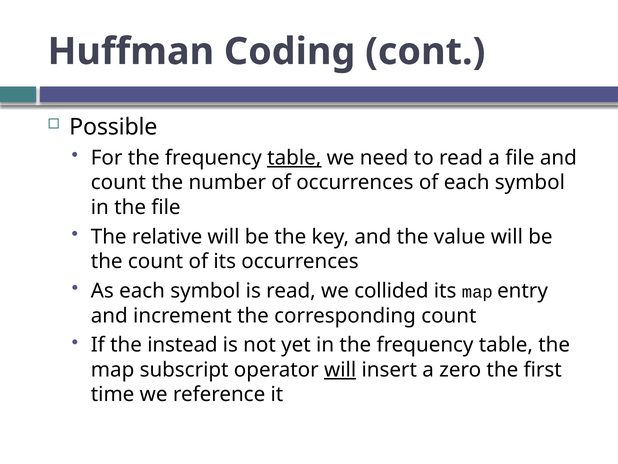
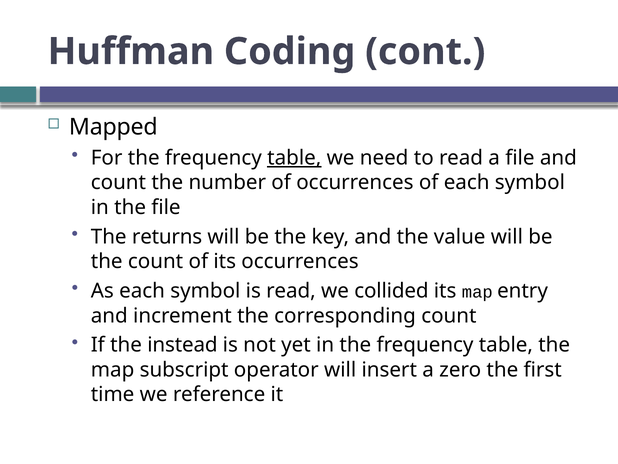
Possible: Possible -> Mapped
relative: relative -> returns
will at (340, 370) underline: present -> none
